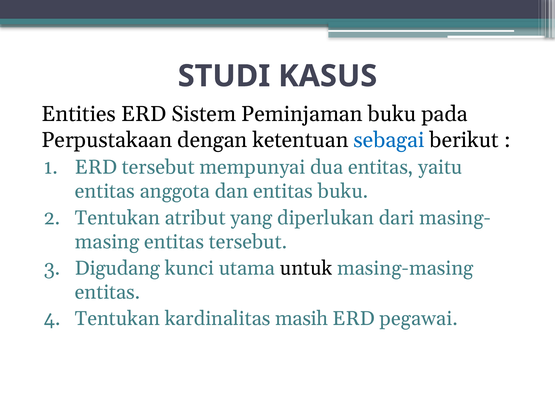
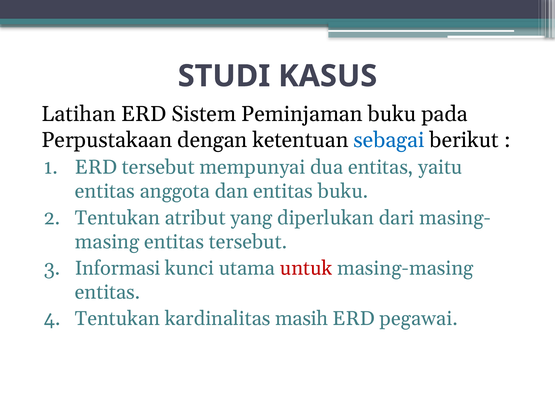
Entities: Entities -> Latihan
Digudang: Digudang -> Informasi
untuk colour: black -> red
